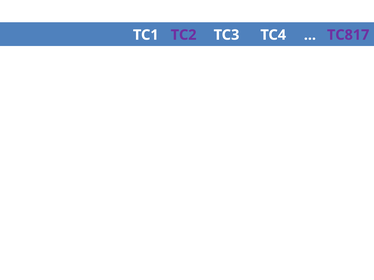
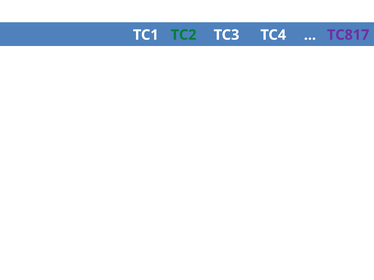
TC2 colour: purple -> green
